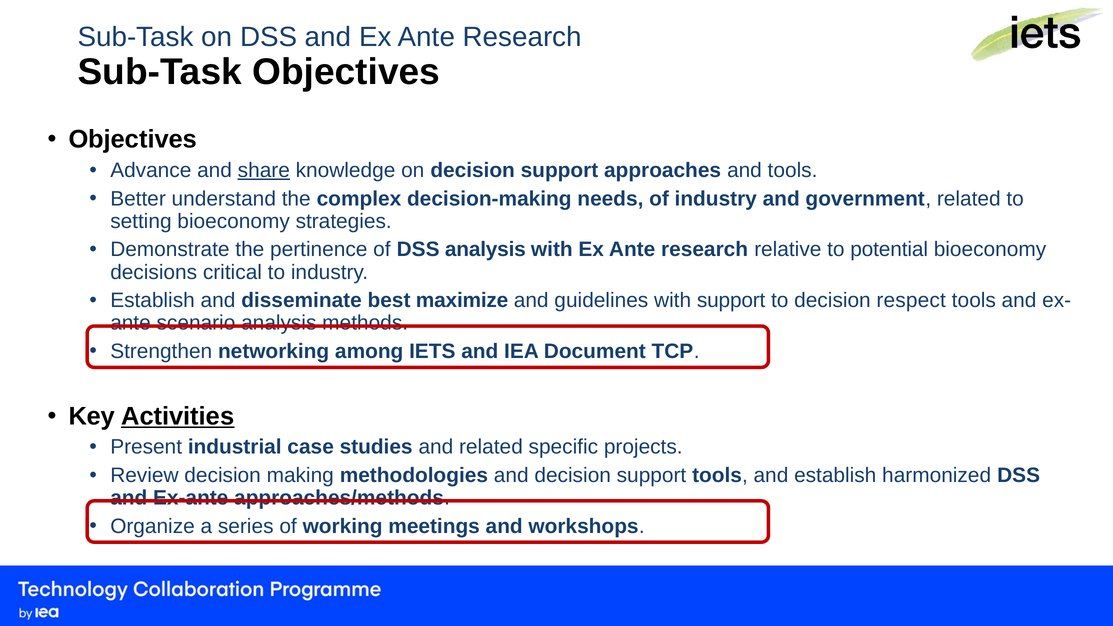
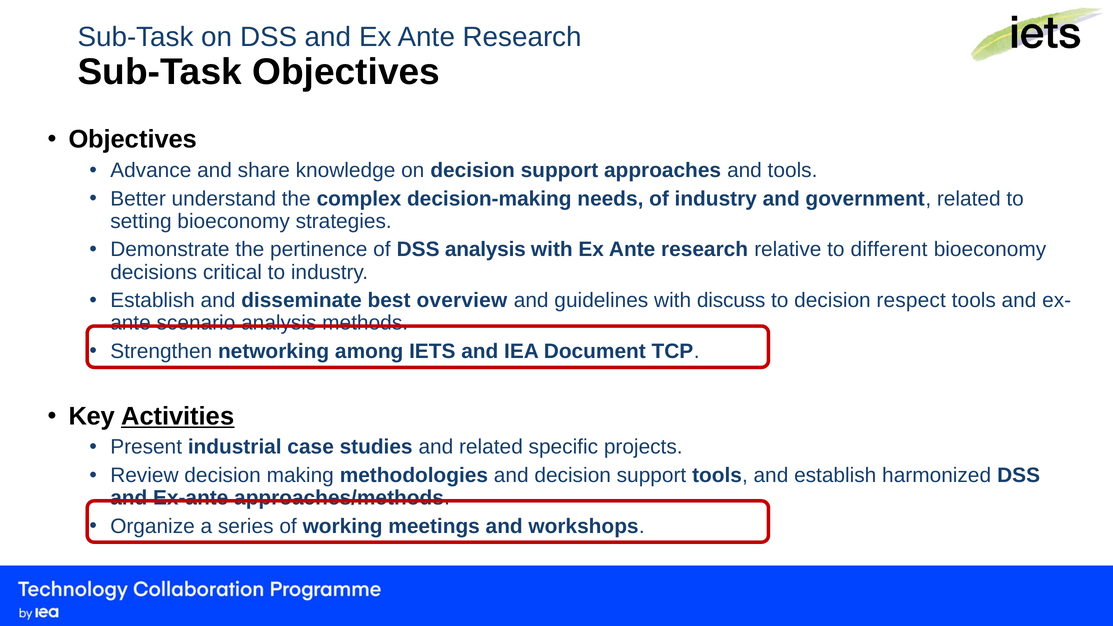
share underline: present -> none
potential: potential -> different
maximize: maximize -> overview
with support: support -> discuss
